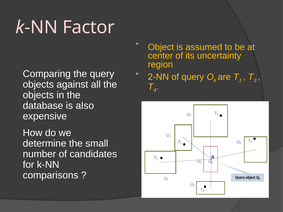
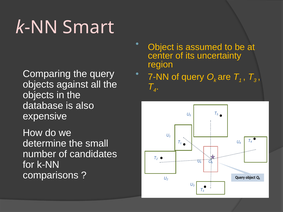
Factor: Factor -> Smart
2-NN: 2-NN -> 7-NN
